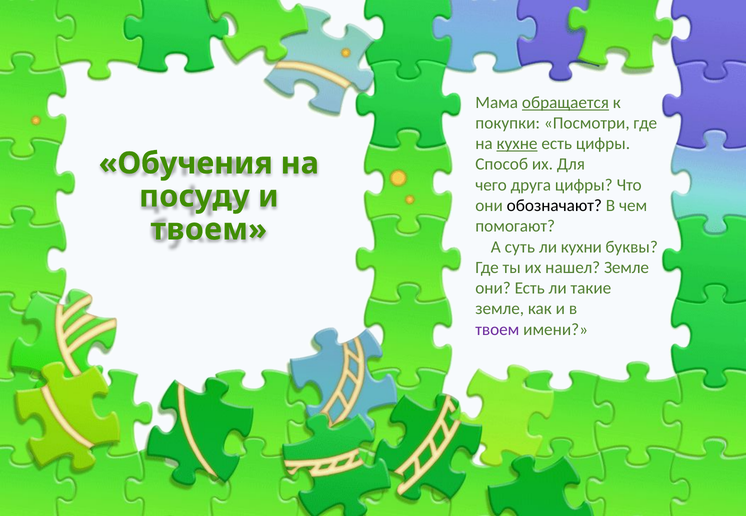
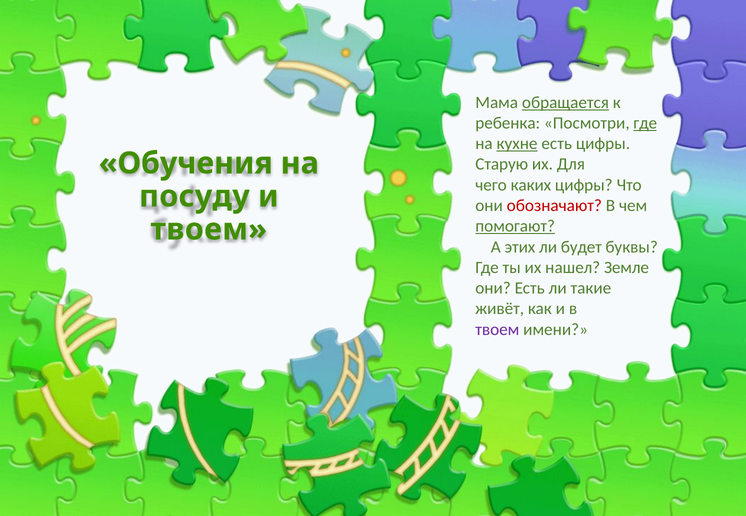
покупки: покупки -> ребенка
где at (645, 123) underline: none -> present
Способ: Способ -> Старую
друга: друга -> каких
обозначают colour: black -> red
помогают underline: none -> present
суть: суть -> этих
кухни: кухни -> будет
земле at (500, 309): земле -> живёт
